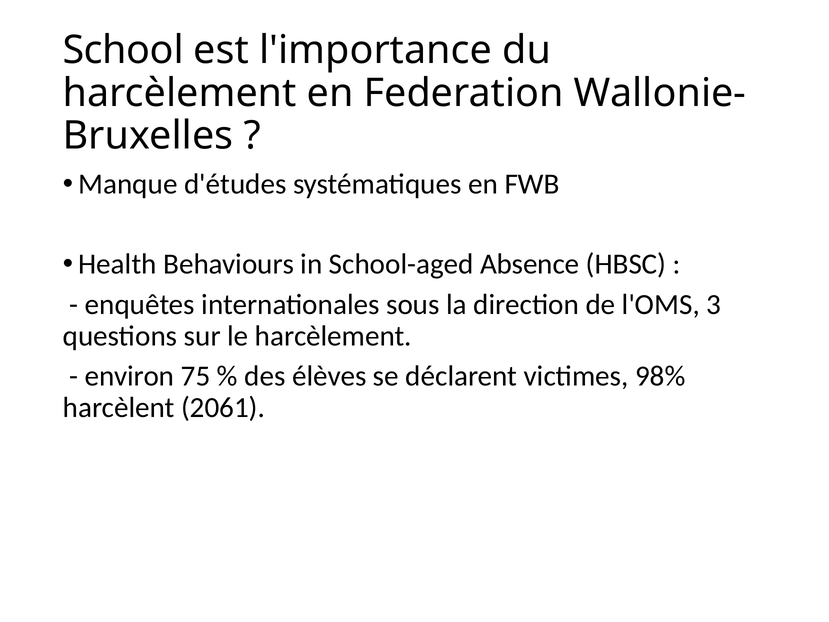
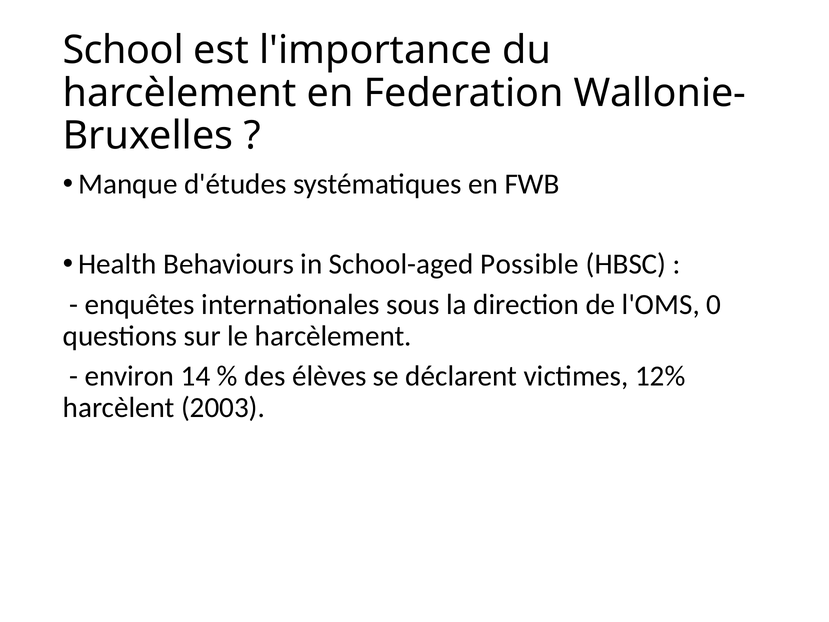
Absence: Absence -> Possible
3: 3 -> 0
75: 75 -> 14
98%: 98% -> 12%
2061: 2061 -> 2003
